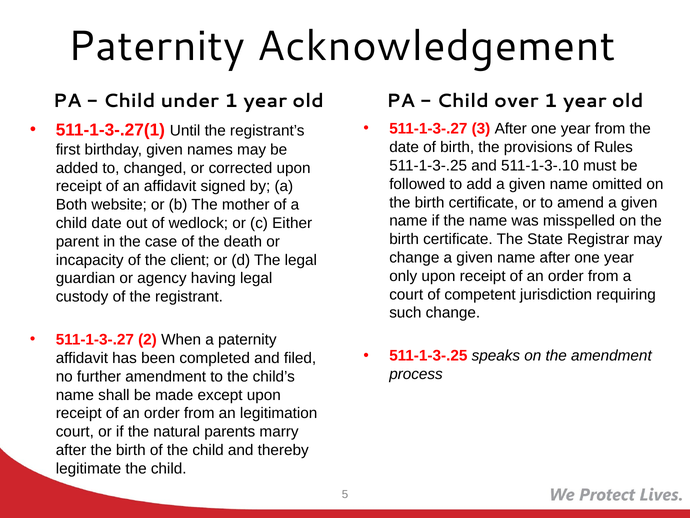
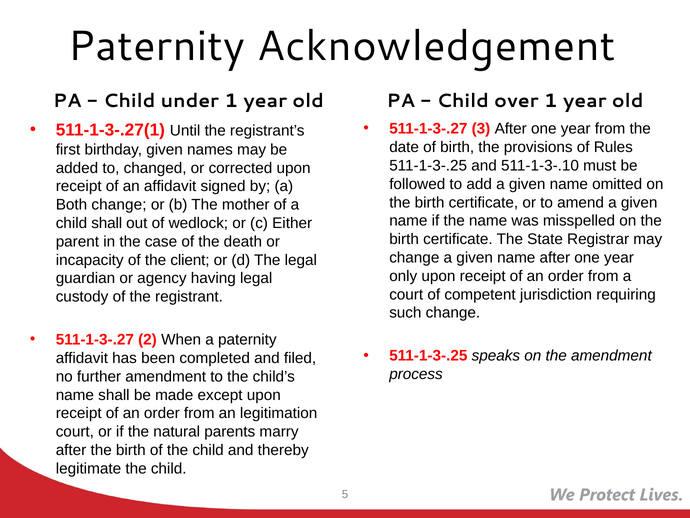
Both website: website -> change
child date: date -> shall
